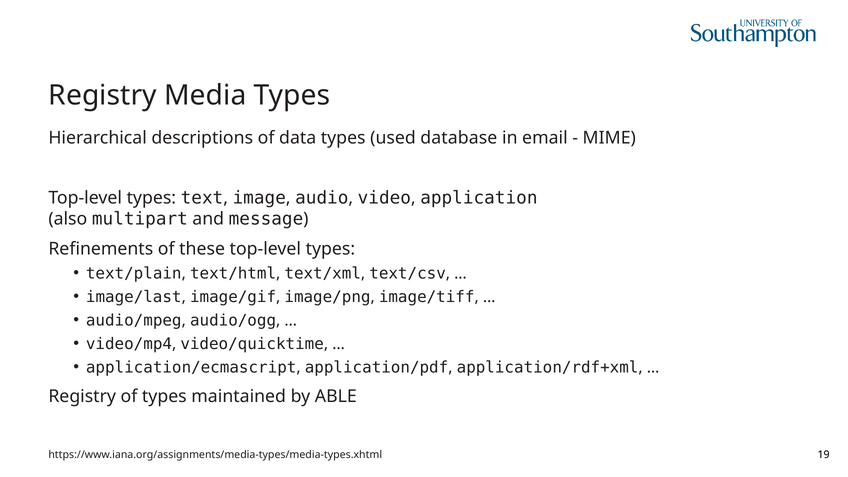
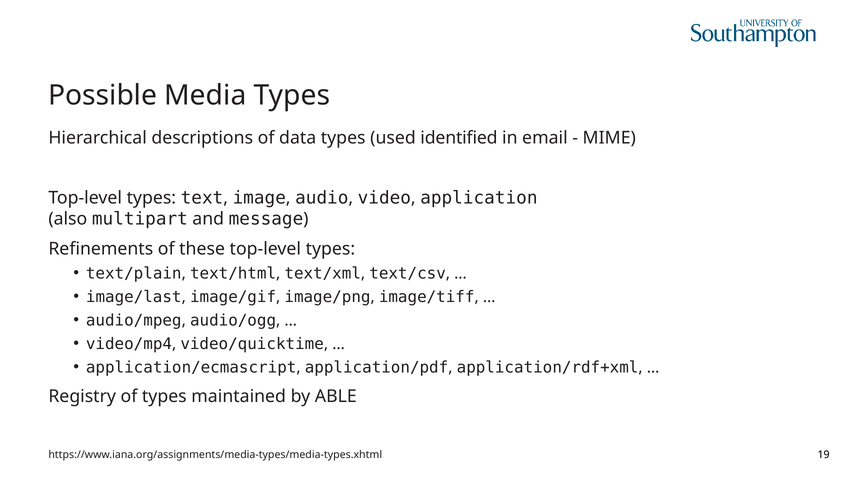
Registry at (103, 95): Registry -> Possible
database: database -> identified
